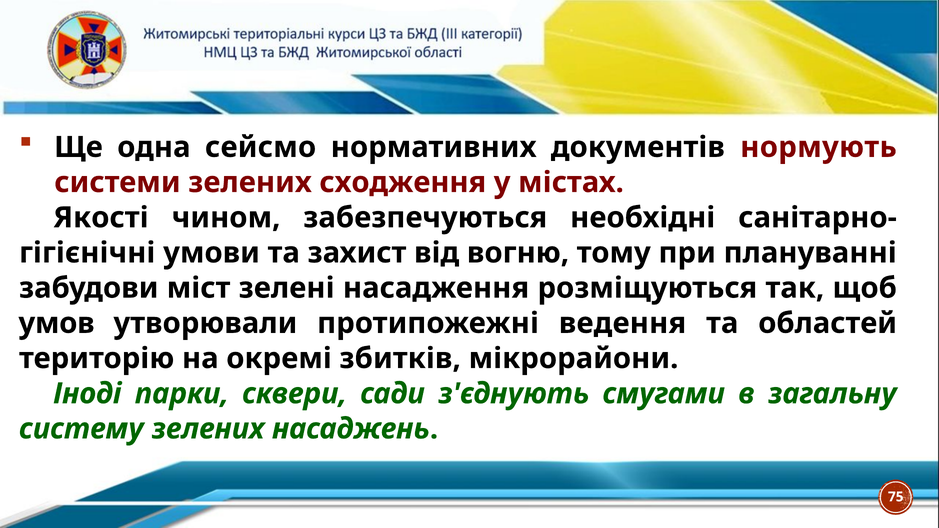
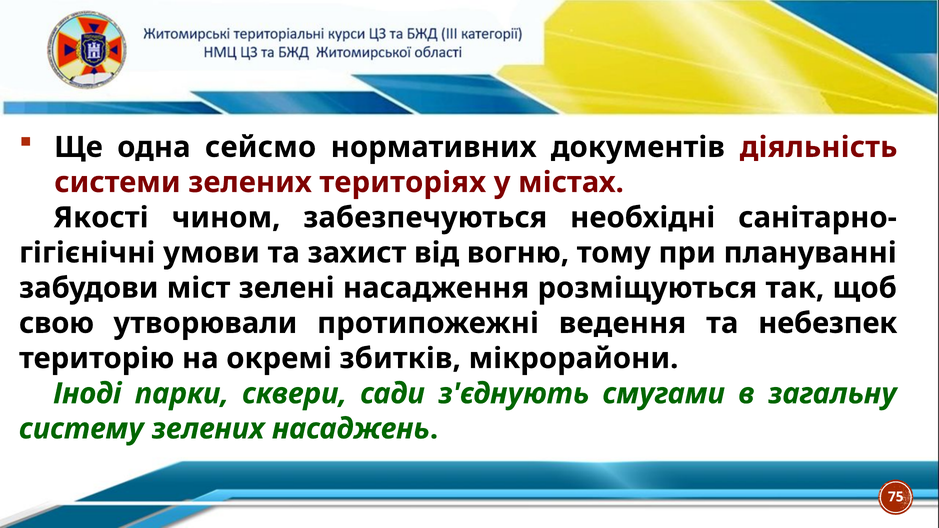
нормують: нормують -> діяльність
сходження: сходження -> територіях
умов: умов -> свою
областей: областей -> небезпек
